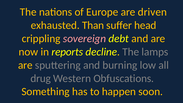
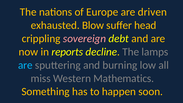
Than: Than -> Blow
are at (25, 65) colour: yellow -> light blue
drug: drug -> miss
Obfuscations: Obfuscations -> Mathematics
